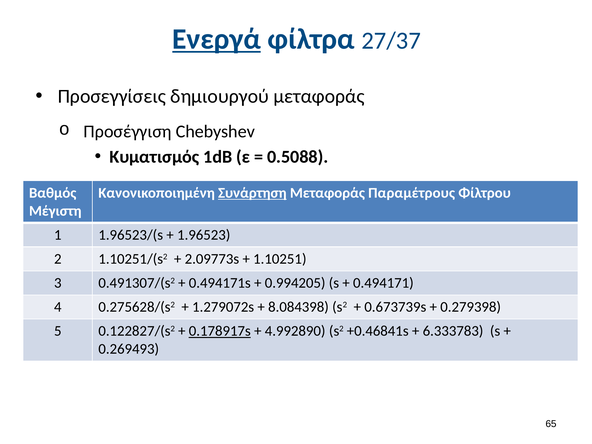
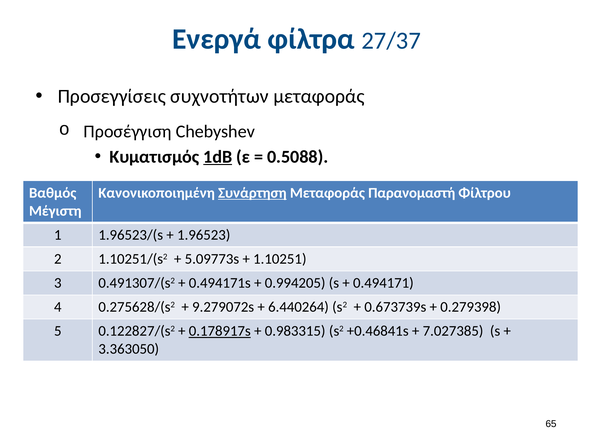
Ενεργά underline: present -> none
δημιουργού: δημιουργού -> συχνοτήτων
1dB underline: none -> present
Παραμέτρους: Παραμέτρους -> Παρανομαστή
2.09773s: 2.09773s -> 5.09773s
1.279072s: 1.279072s -> 9.279072s
8.084398: 8.084398 -> 6.440264
4.992890: 4.992890 -> 0.983315
6.333783: 6.333783 -> 7.027385
0.269493: 0.269493 -> 3.363050
